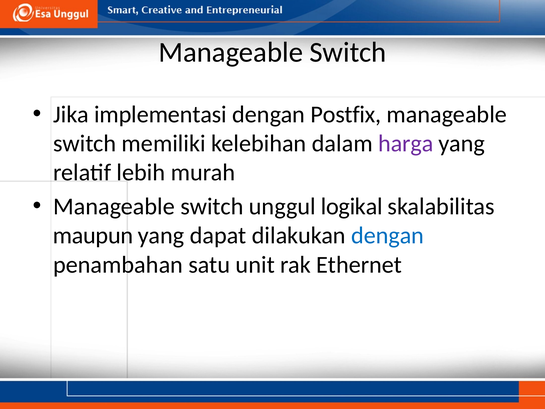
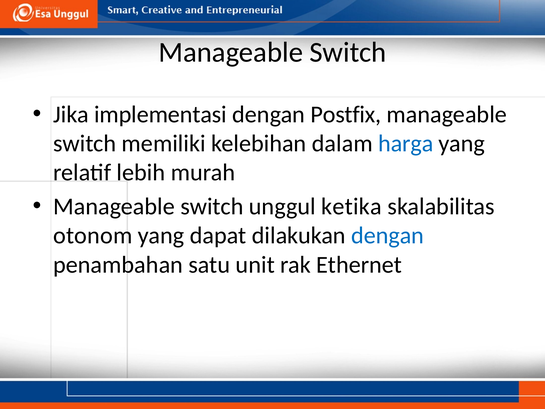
harga colour: purple -> blue
logikal: logikal -> ketika
maupun: maupun -> otonom
